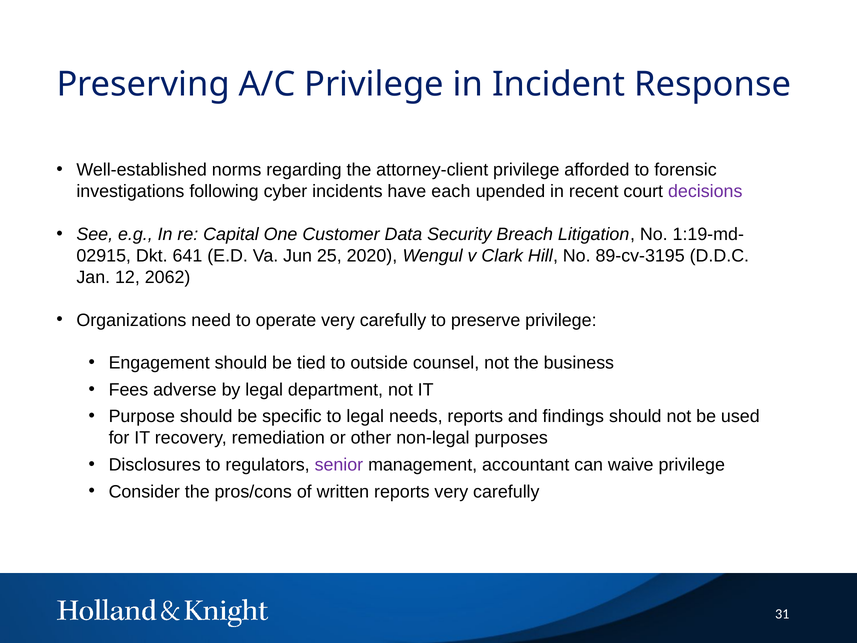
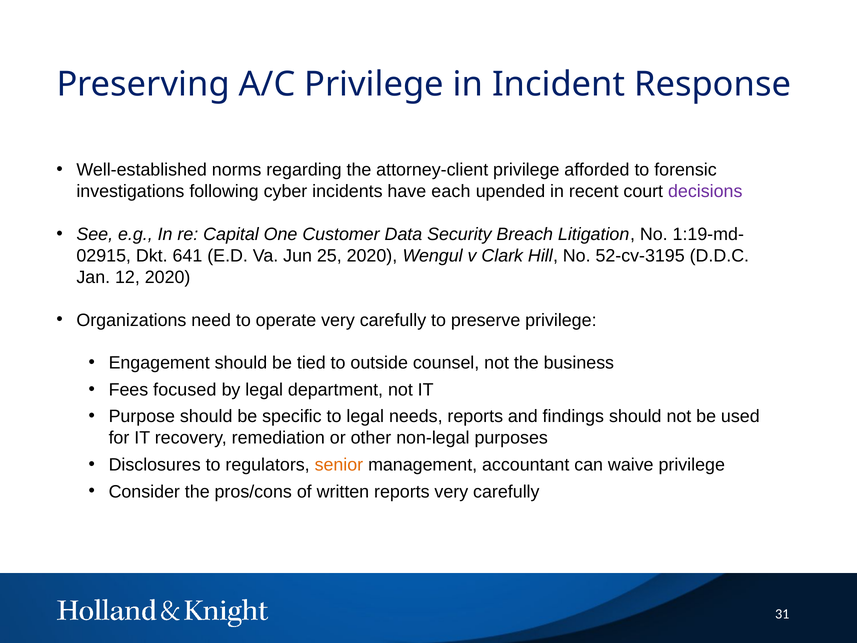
89-cv-3195: 89-cv-3195 -> 52-cv-3195
12 2062: 2062 -> 2020
adverse: adverse -> focused
senior colour: purple -> orange
